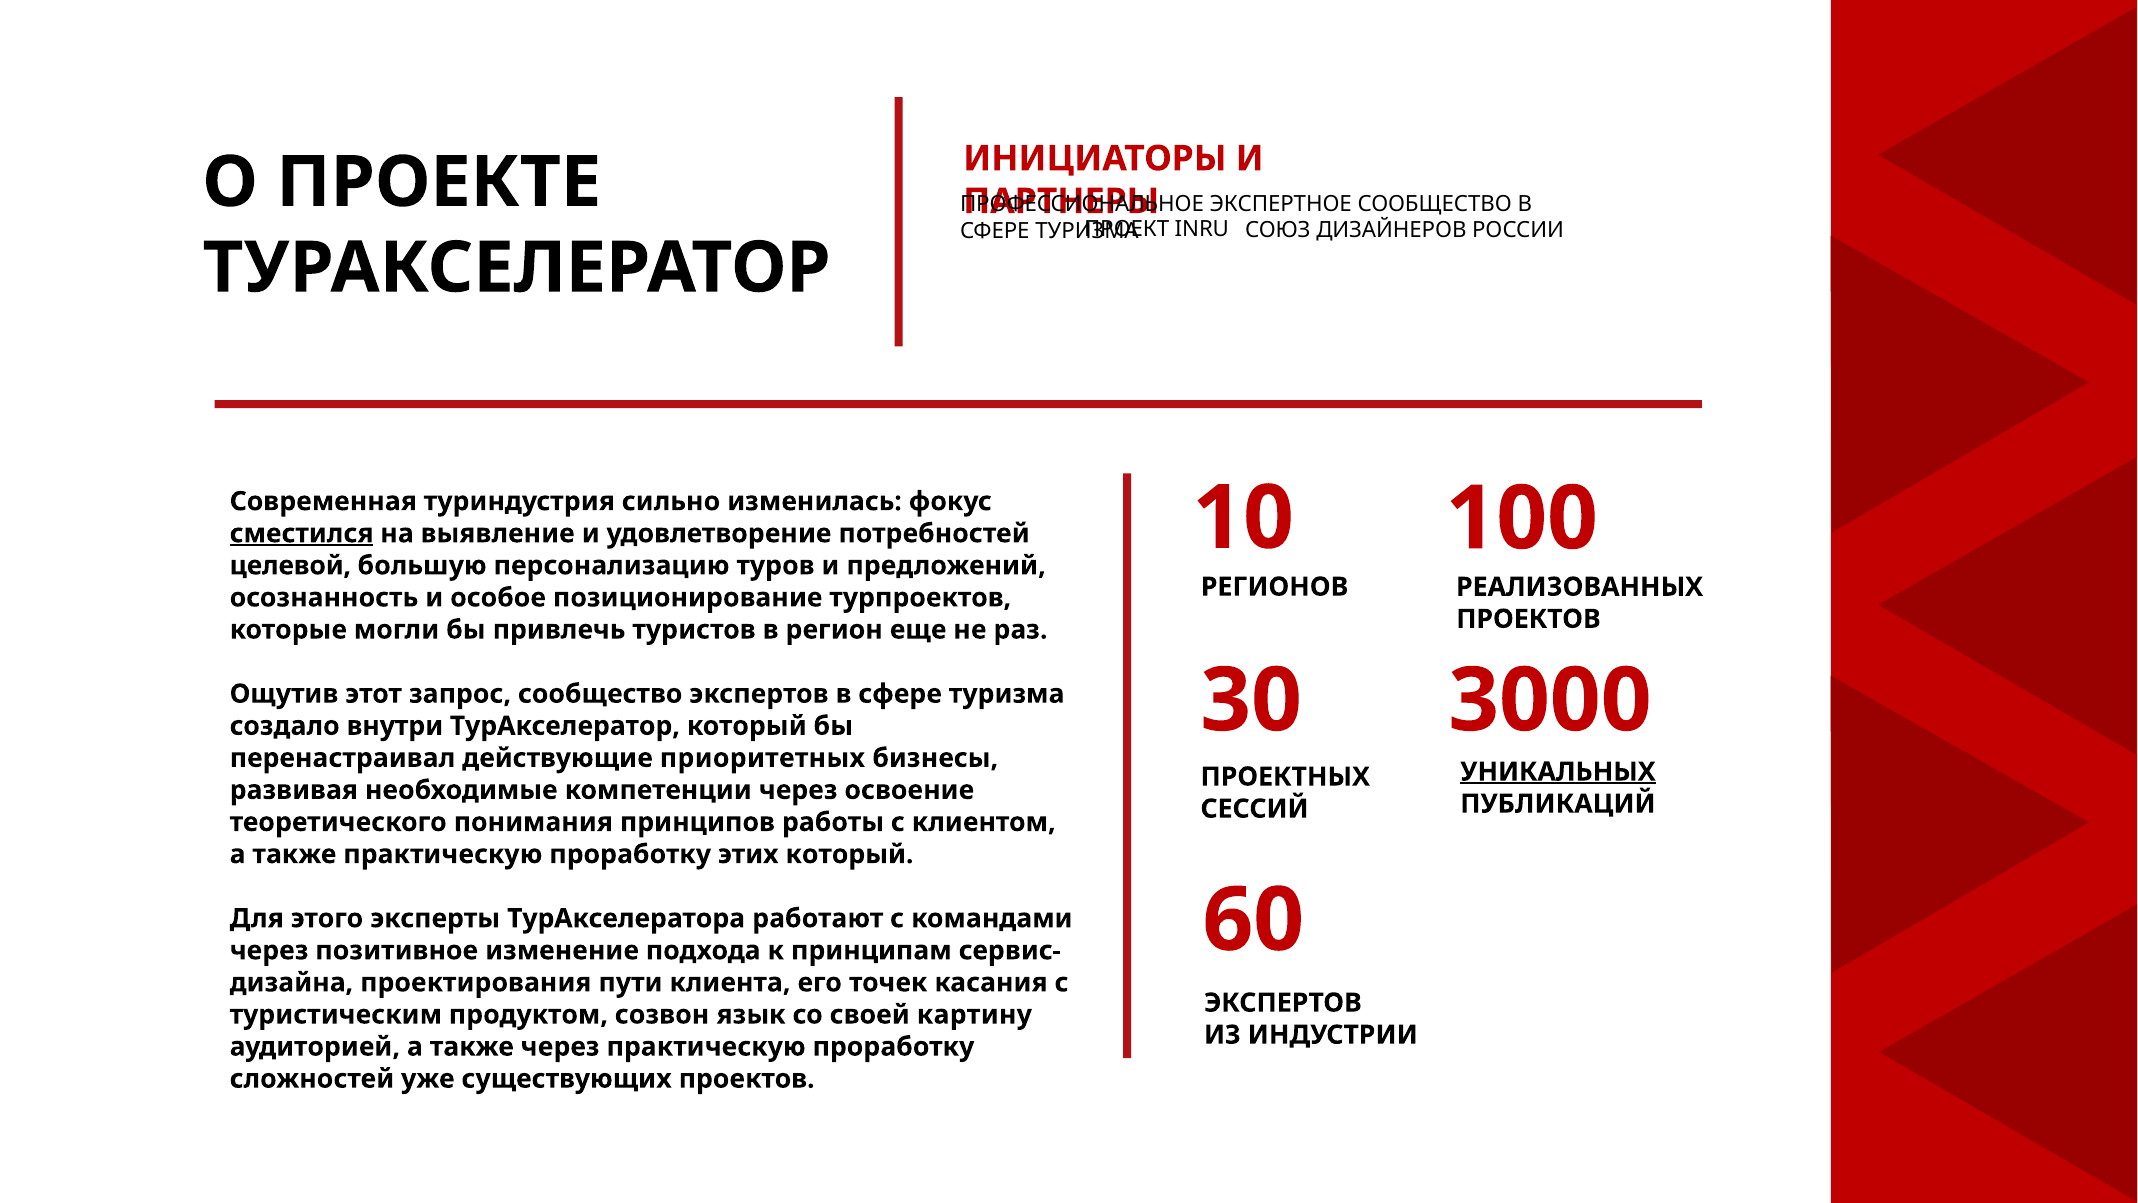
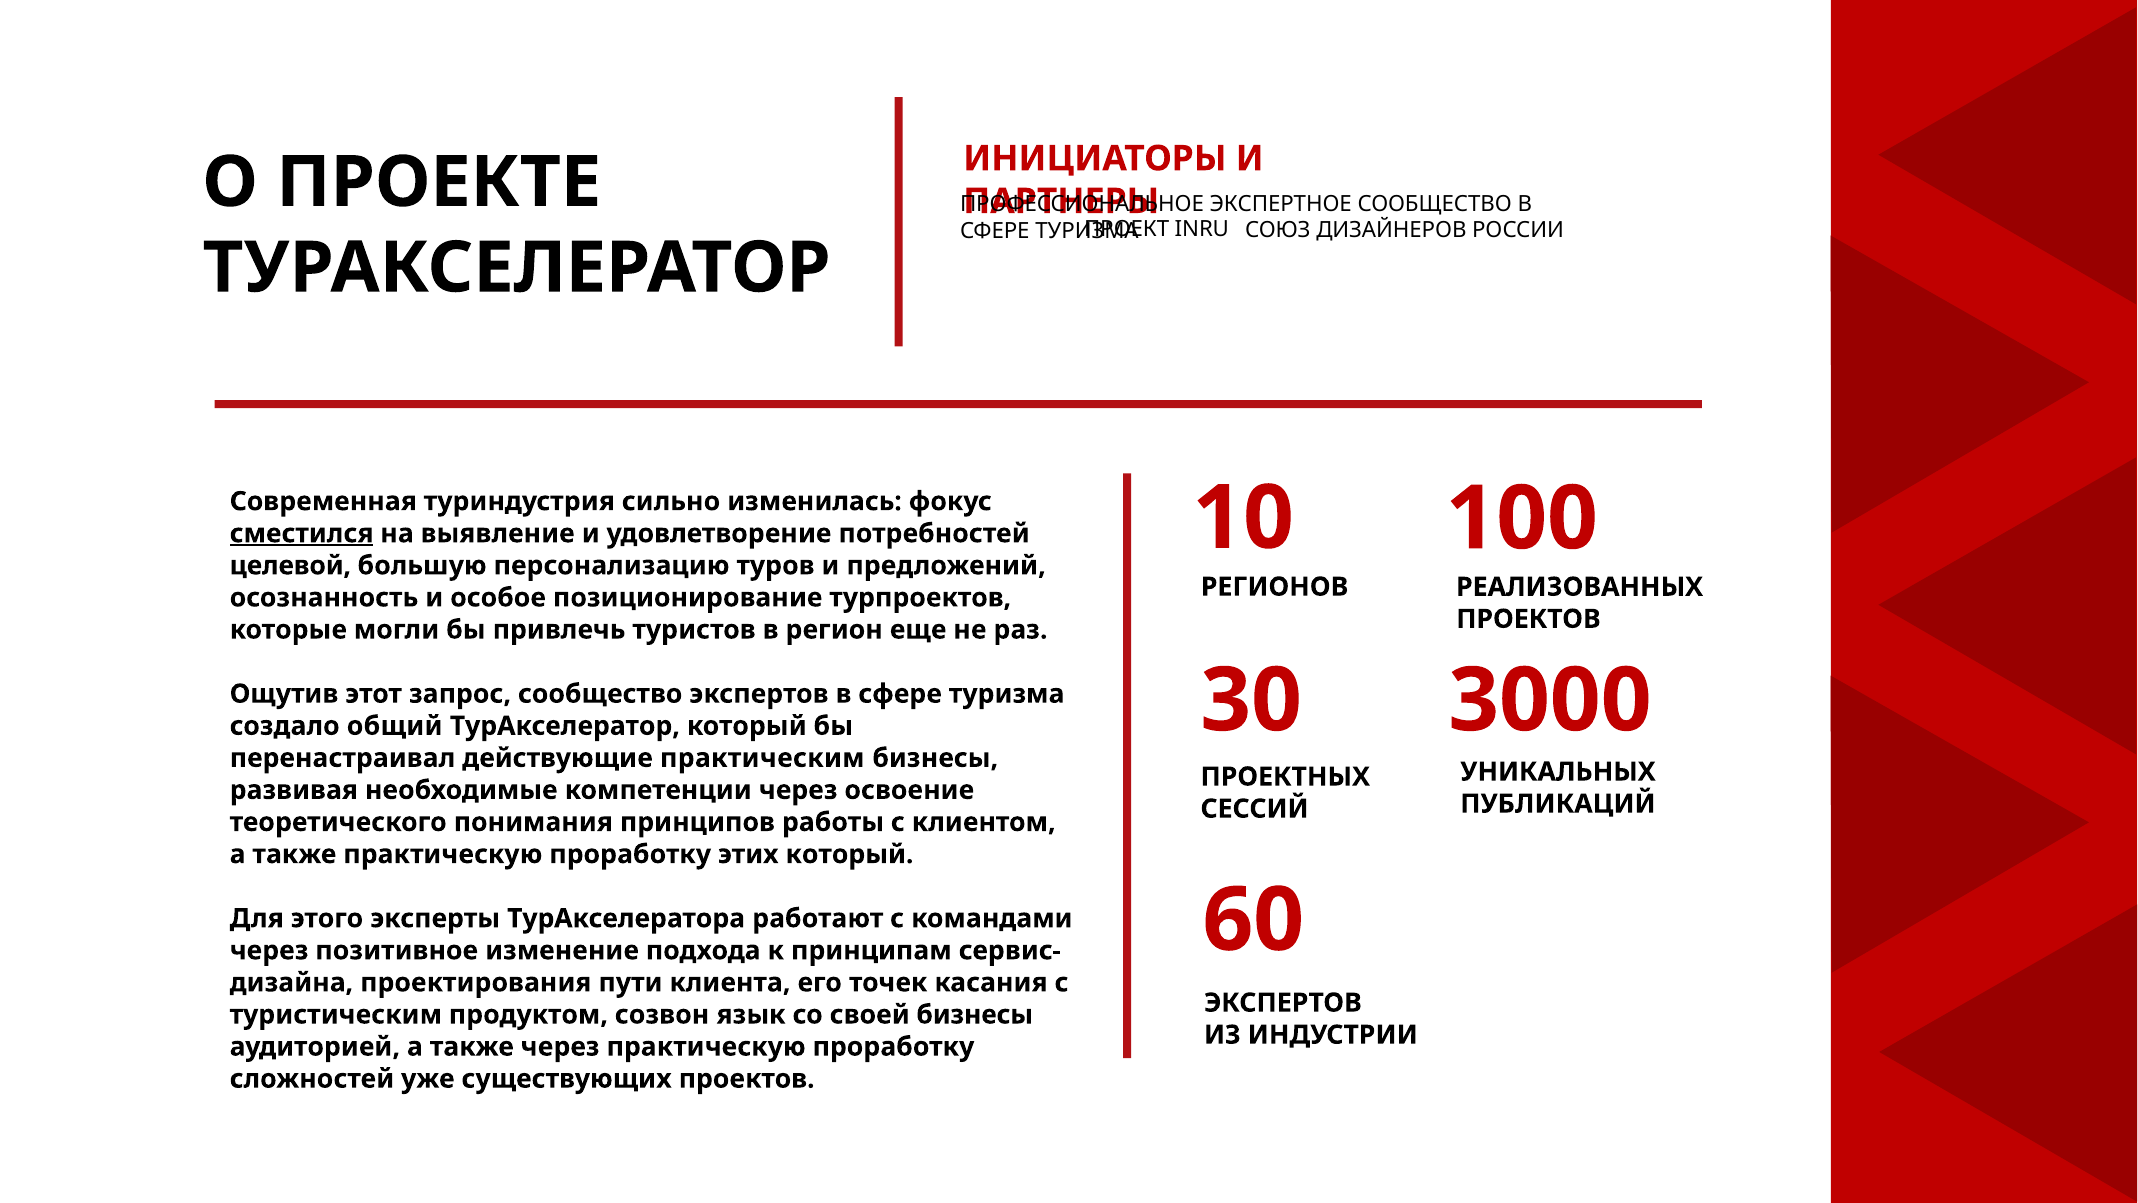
внутри: внутри -> общий
приоритетных: приоритетных -> практическим
УНИКАЛЬНЫХ underline: present -> none
своей картину: картину -> бизнесы
